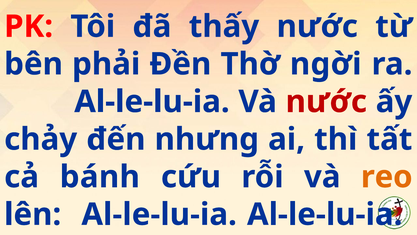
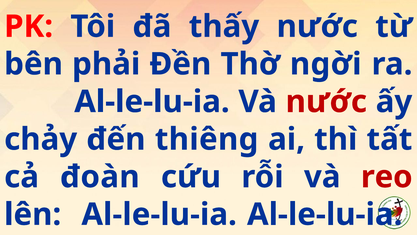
nhưng: nhưng -> thiêng
bánh: bánh -> đoàn
reo colour: orange -> red
